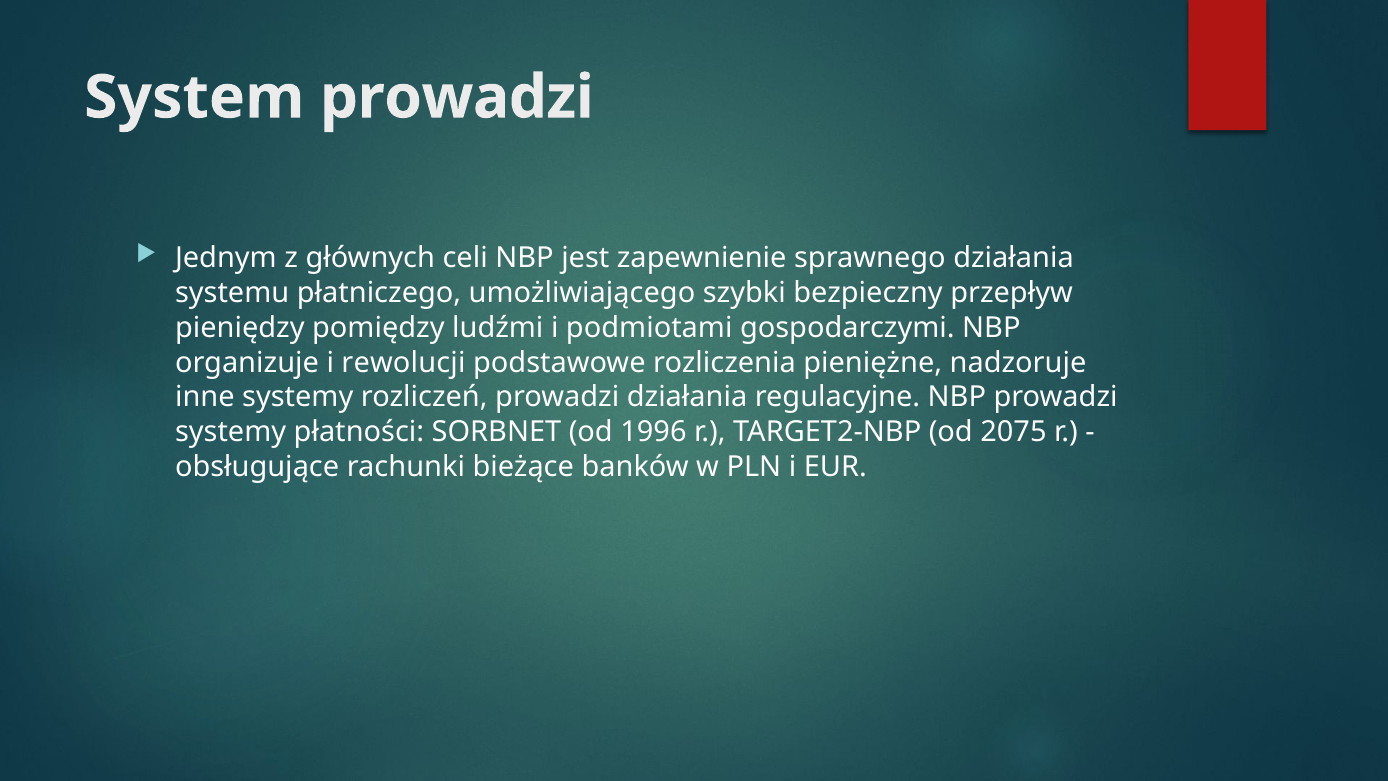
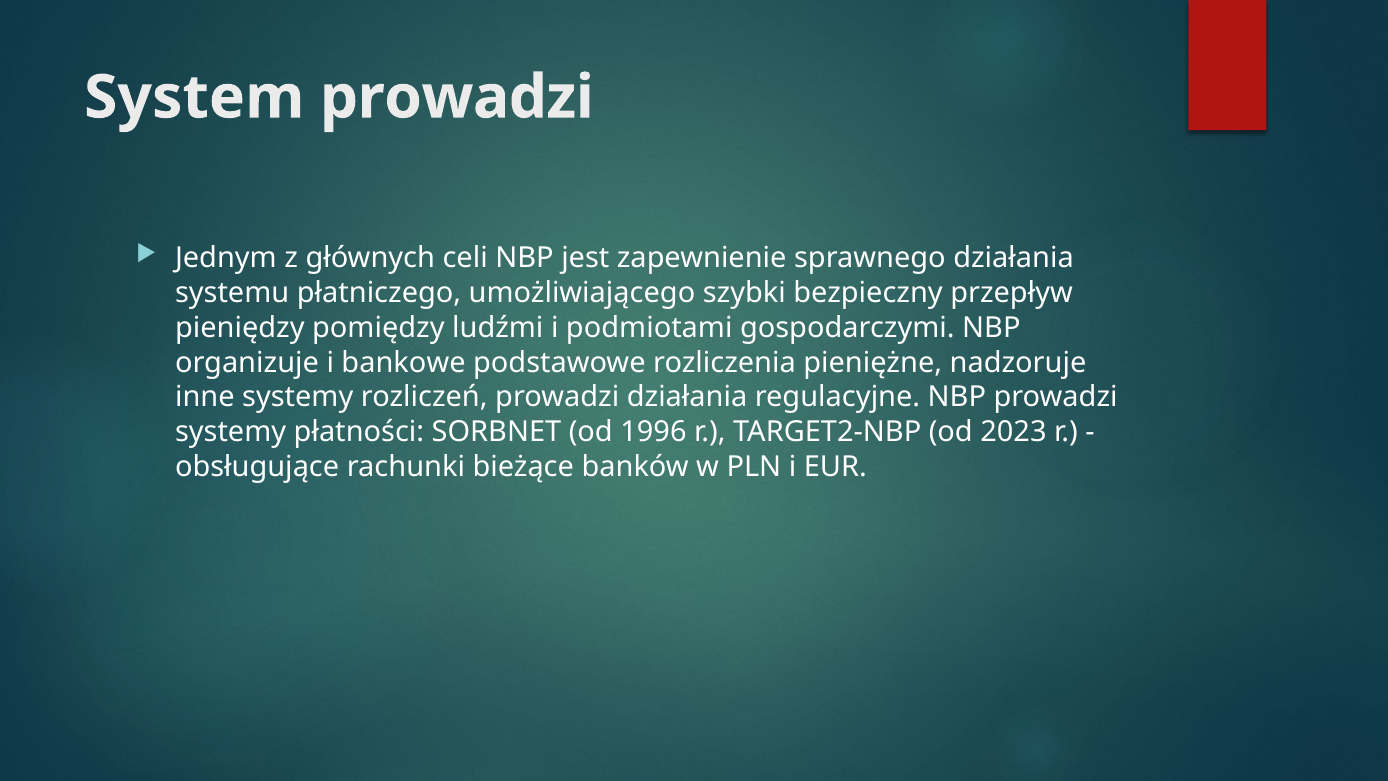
rewolucji: rewolucji -> bankowe
2075: 2075 -> 2023
